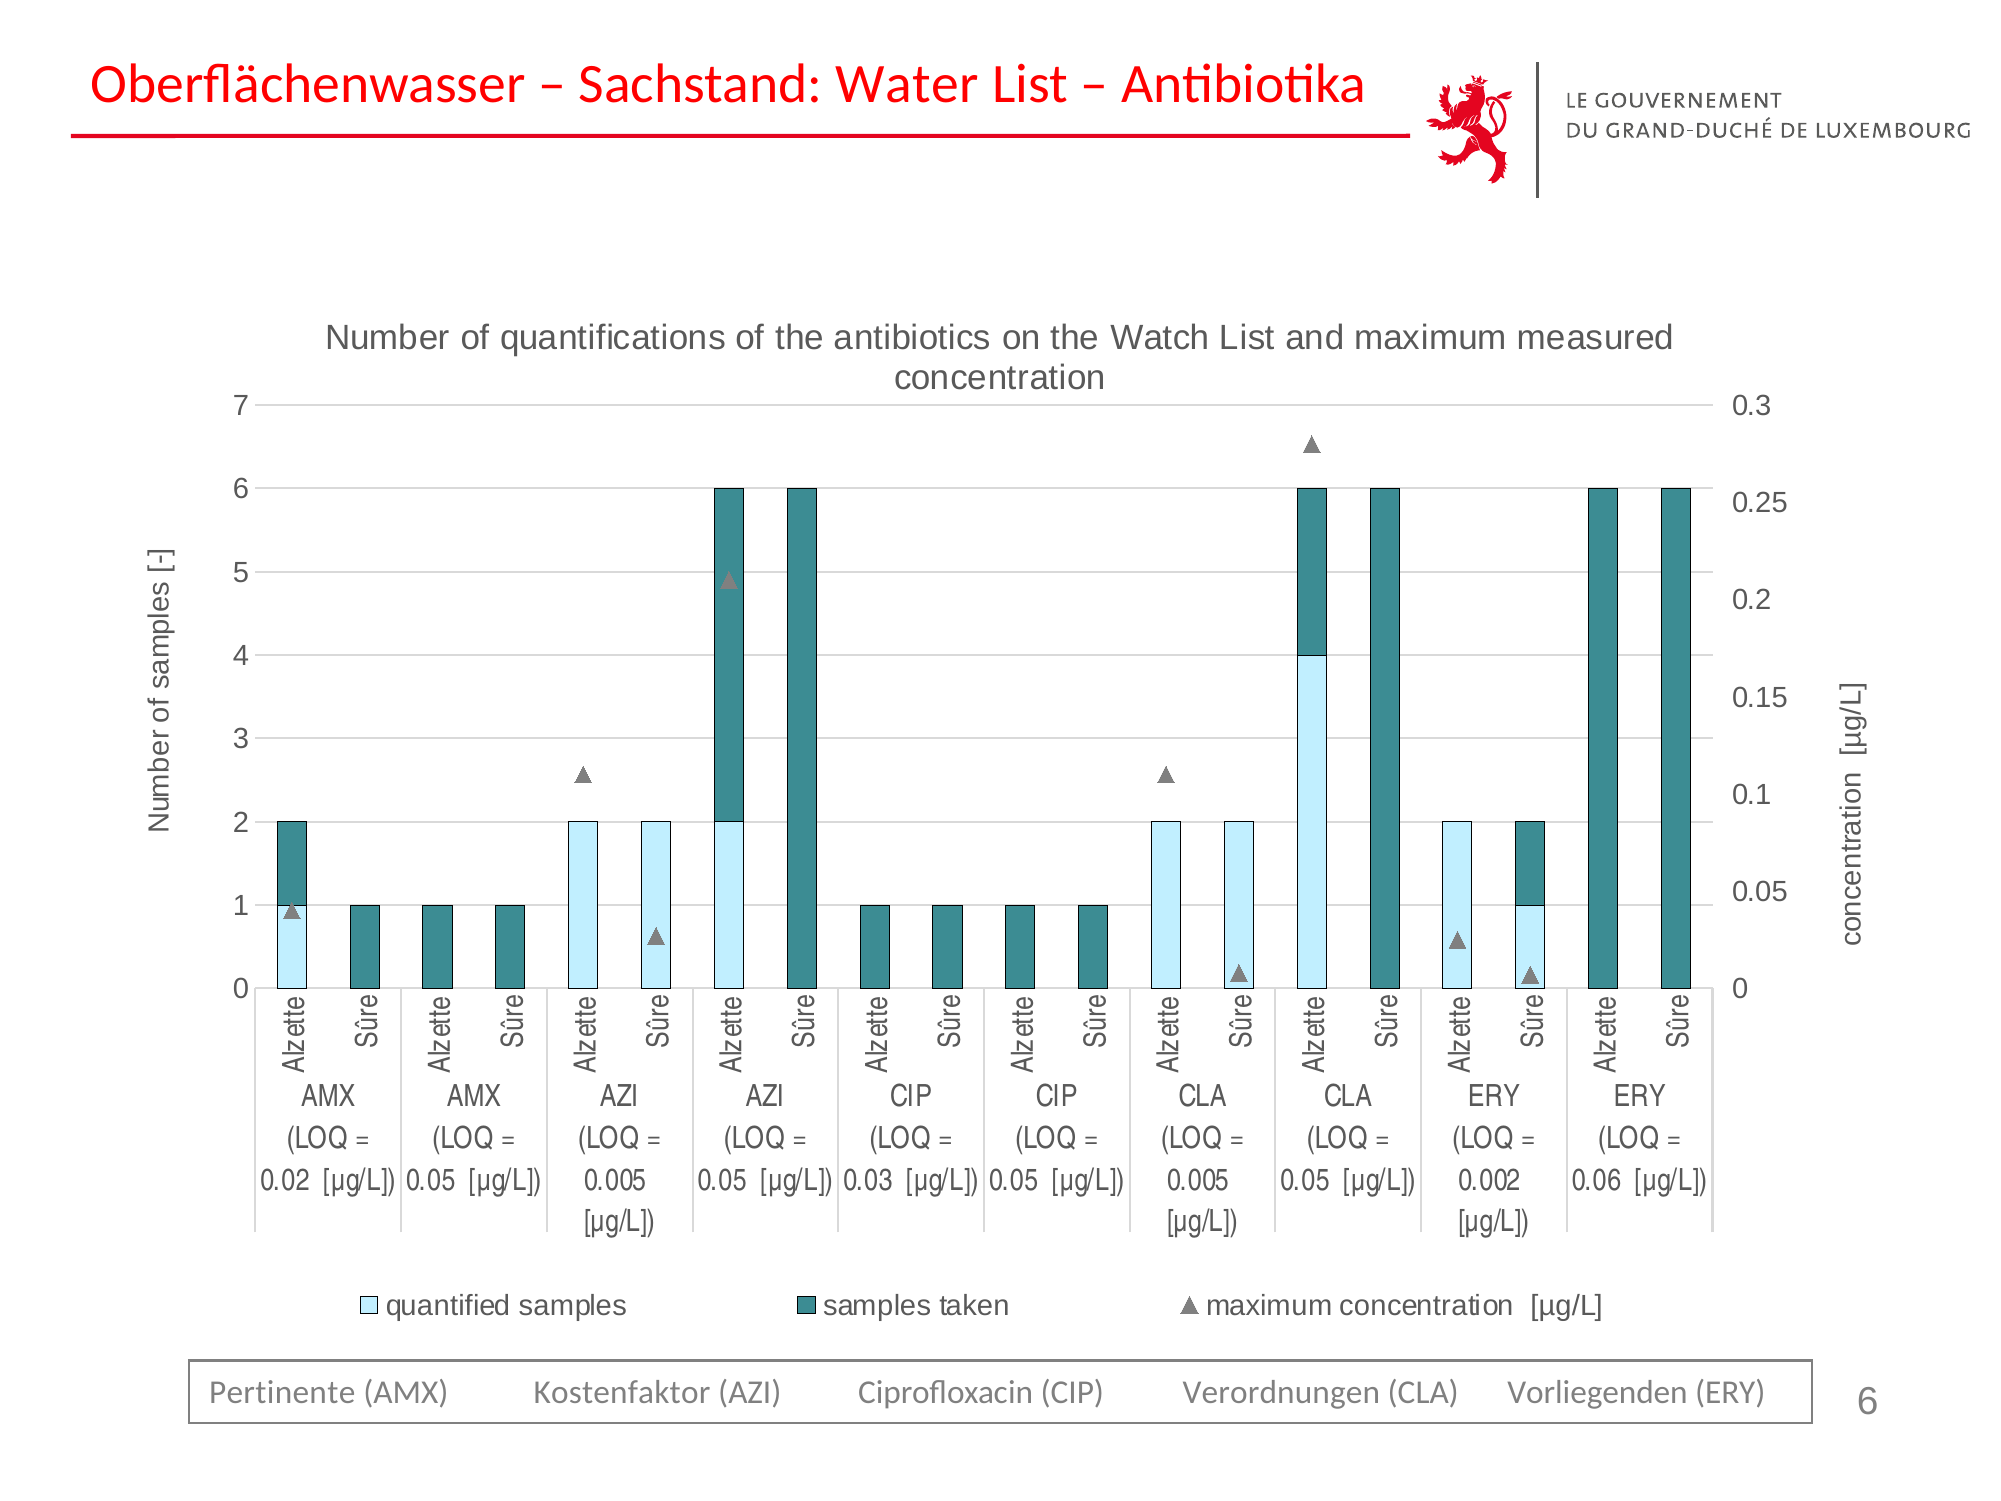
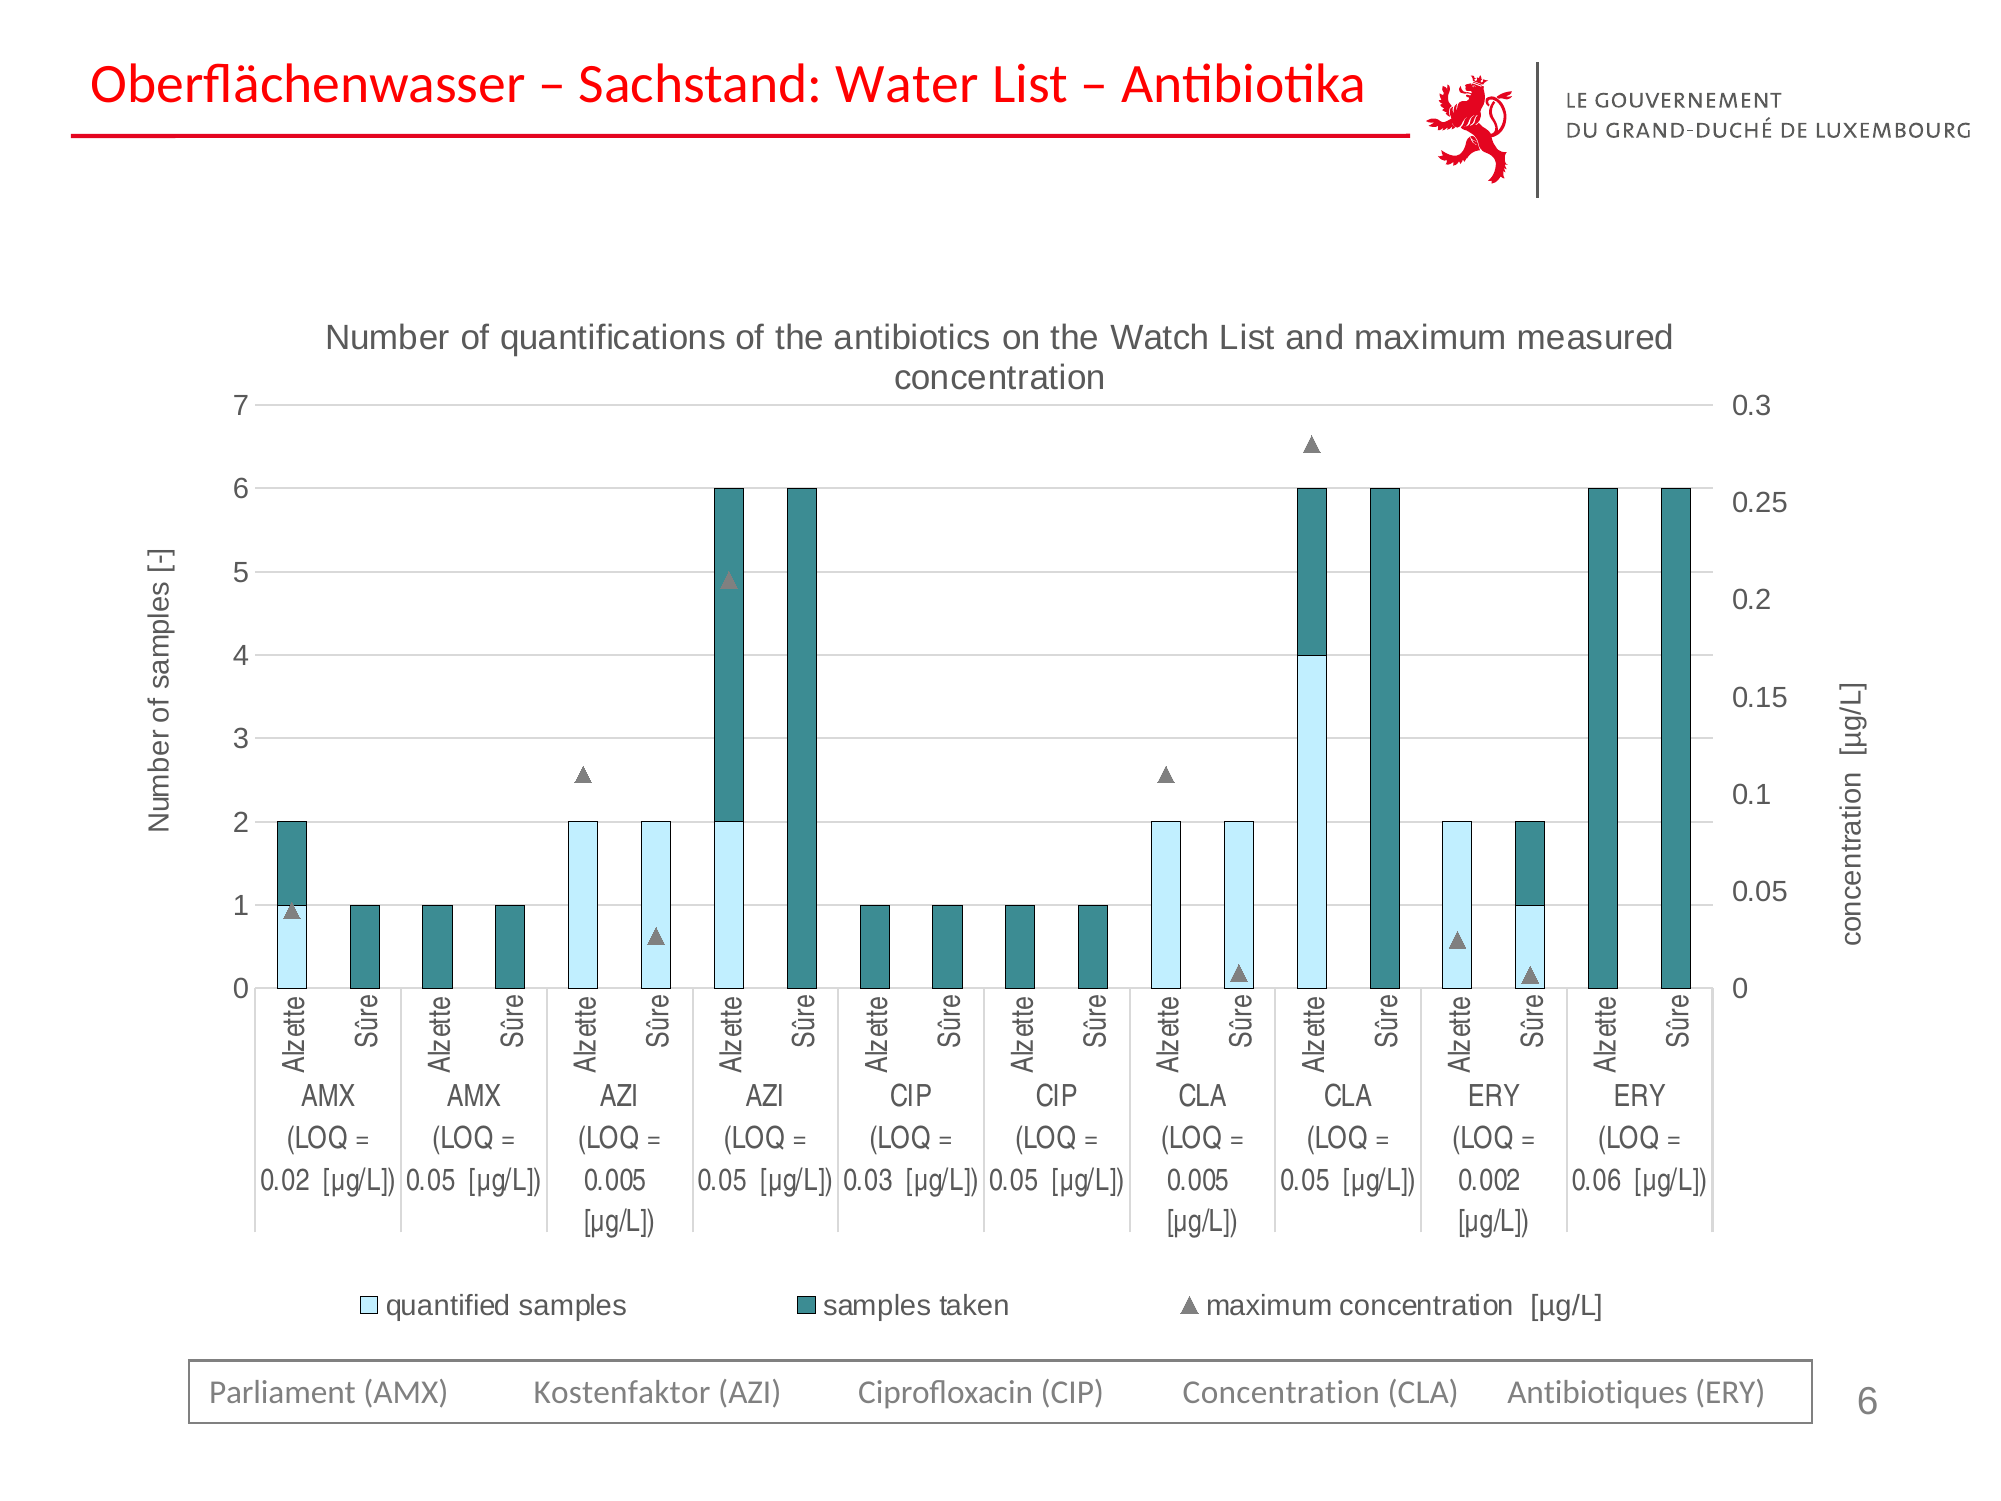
Pertinente: Pertinente -> Parliament
CIP Verordnungen: Verordnungen -> Concentration
Vorliegenden: Vorliegenden -> Antibiotiques
